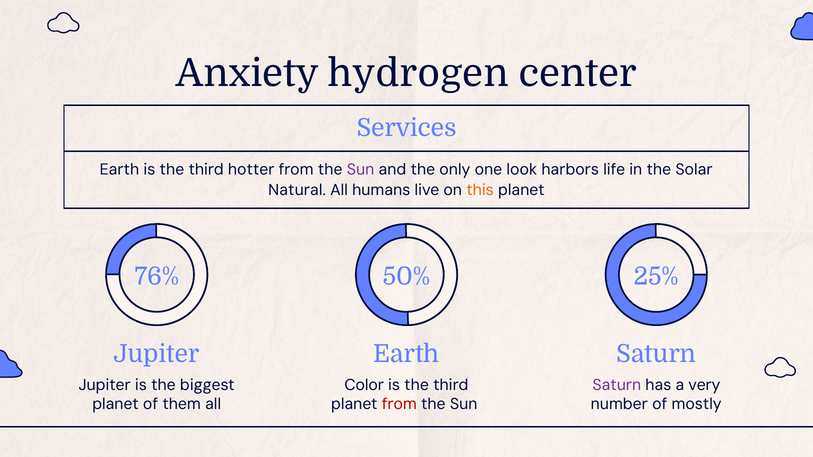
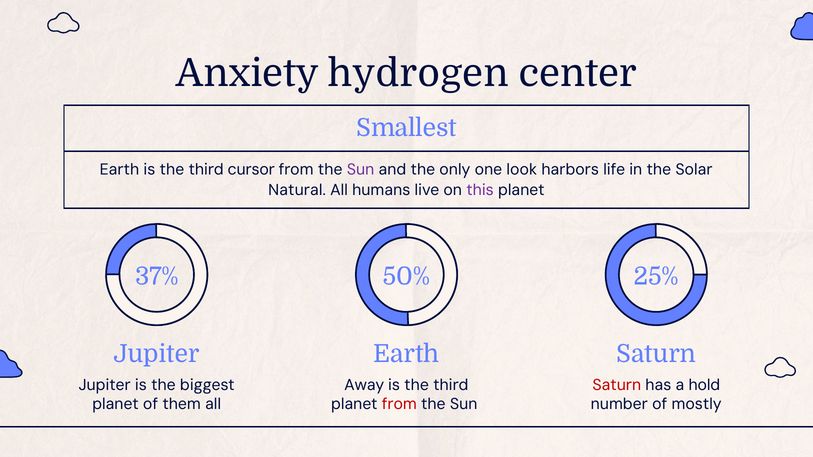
Services: Services -> Smallest
hotter: hotter -> cursor
this colour: orange -> purple
76%: 76% -> 37%
Color: Color -> Away
Saturn at (617, 385) colour: purple -> red
very: very -> hold
